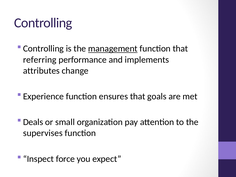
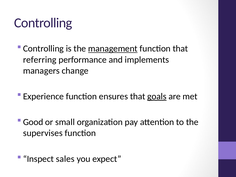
attributes: attributes -> managers
goals underline: none -> present
Deals: Deals -> Good
force: force -> sales
